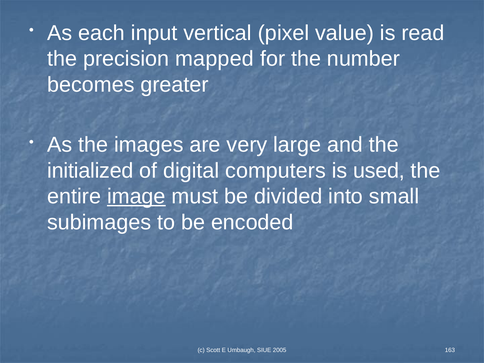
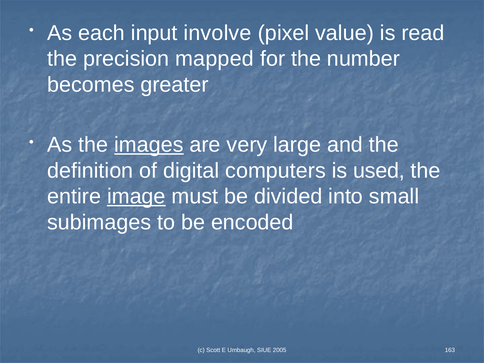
vertical: vertical -> involve
images underline: none -> present
initialized: initialized -> definition
